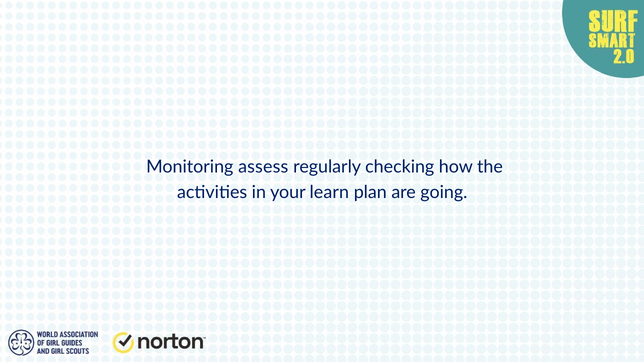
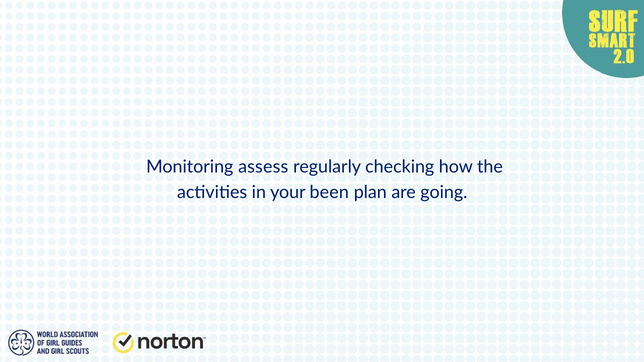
learn: learn -> been
